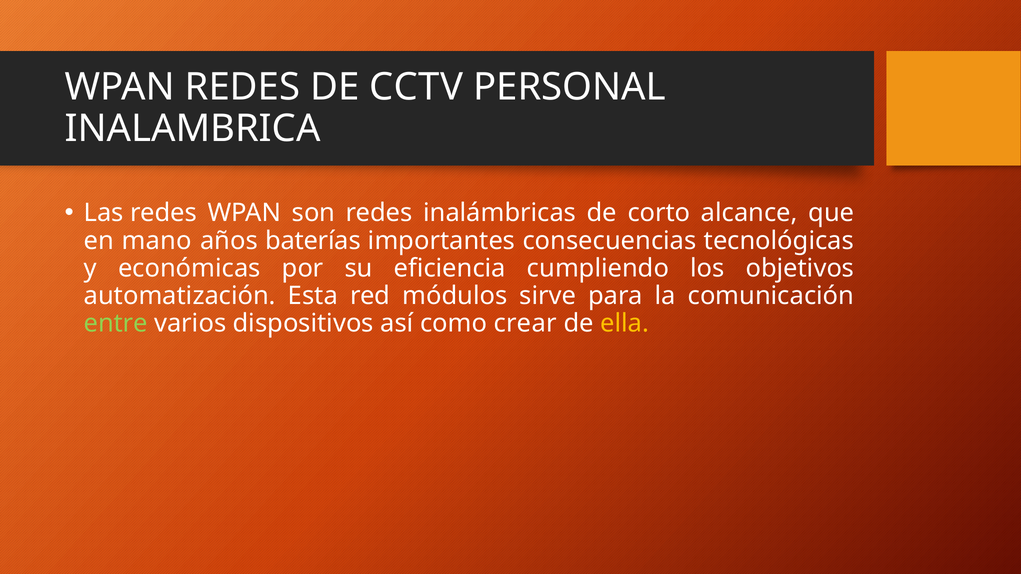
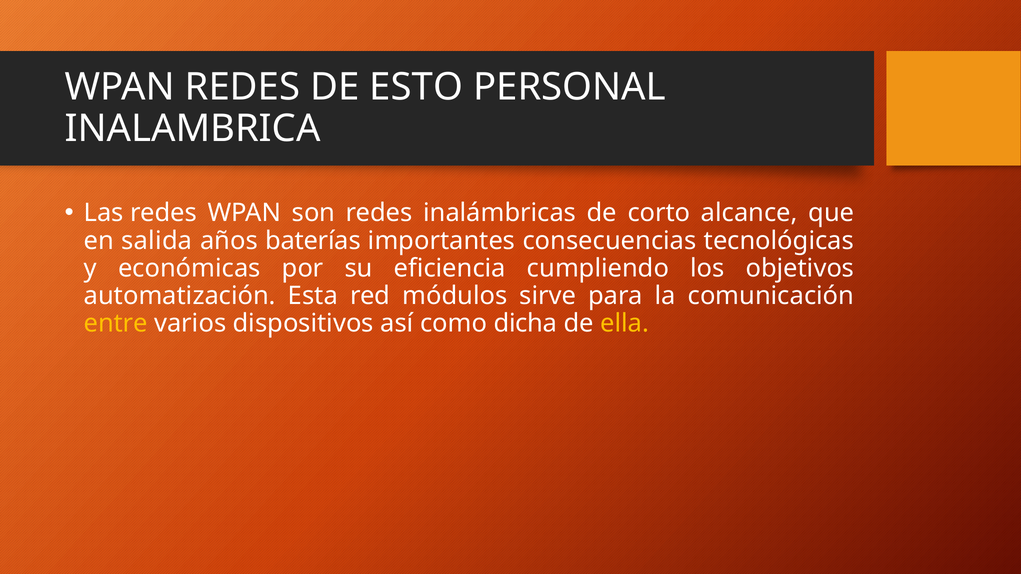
CCTV: CCTV -> ESTO
mano: mano -> salida
entre colour: light green -> yellow
crear: crear -> dicha
